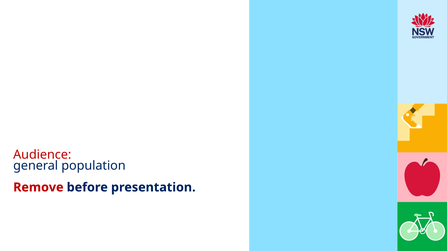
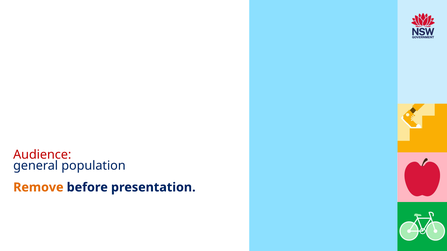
Remove colour: red -> orange
